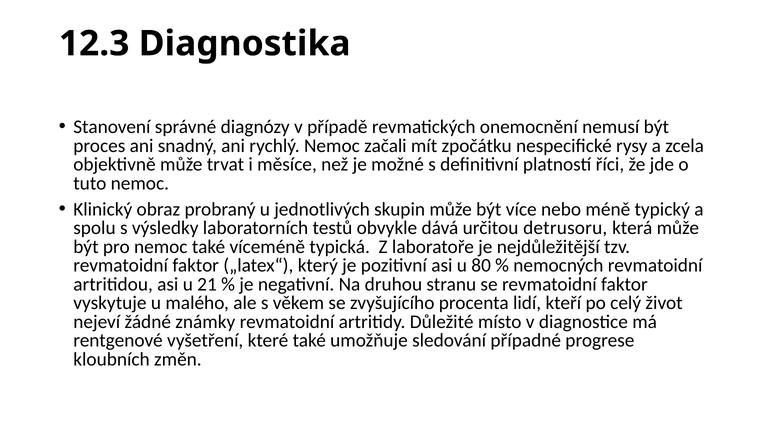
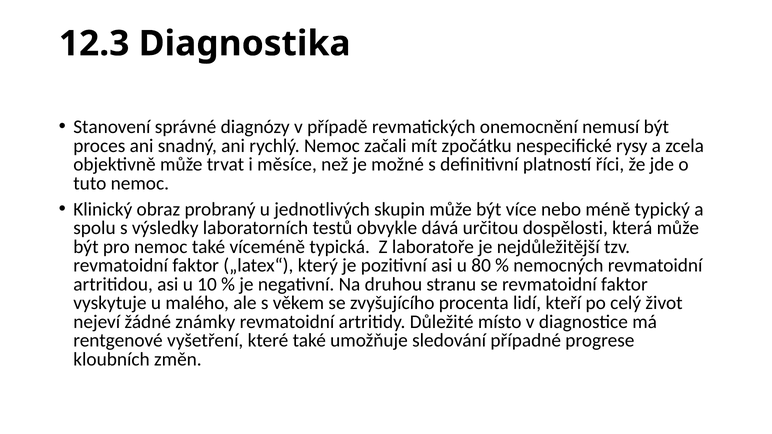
detrusoru: detrusoru -> dospělosti
21: 21 -> 10
